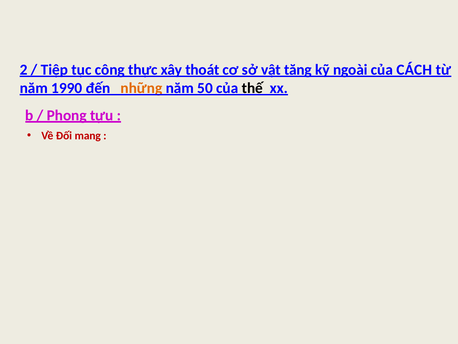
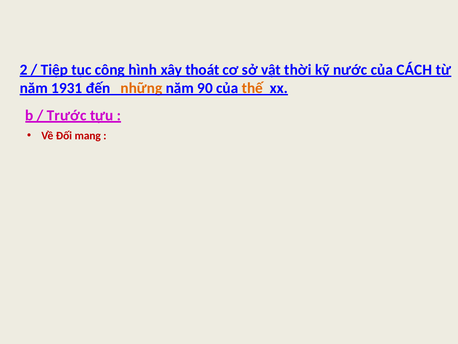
thực: thực -> hình
tăng: tăng -> thời
ngoài: ngoài -> nước
1990: 1990 -> 1931
50: 50 -> 90
thế colour: black -> orange
Phong: Phong -> Trước
